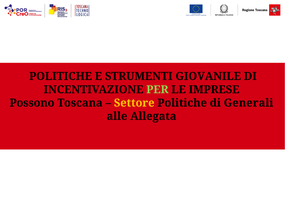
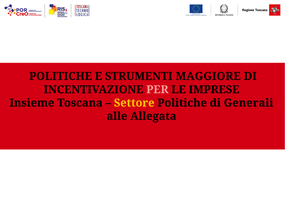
GIOVANILE: GIOVANILE -> MAGGIORE
PER colour: light green -> pink
Possono: Possono -> Insieme
